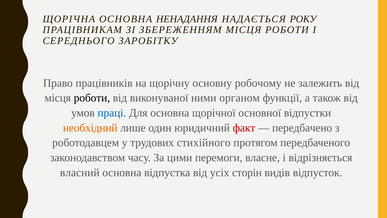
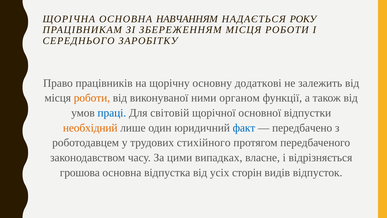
НЕНАДАННЯ: НЕНАДАННЯ -> НАВЧАННЯМ
робочому: робочому -> додаткові
роботи at (92, 98) colour: black -> orange
Для основна: основна -> світовій
факт colour: red -> blue
перемоги: перемоги -> випадках
власний: власний -> грошова
